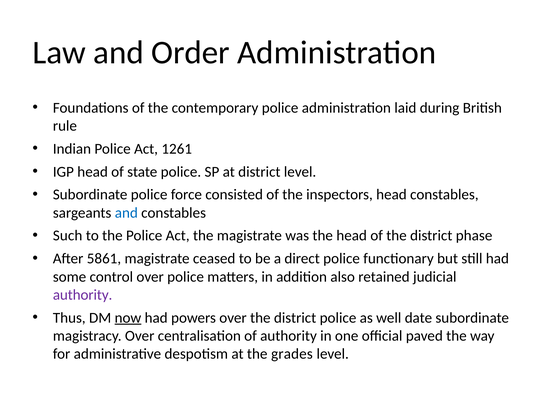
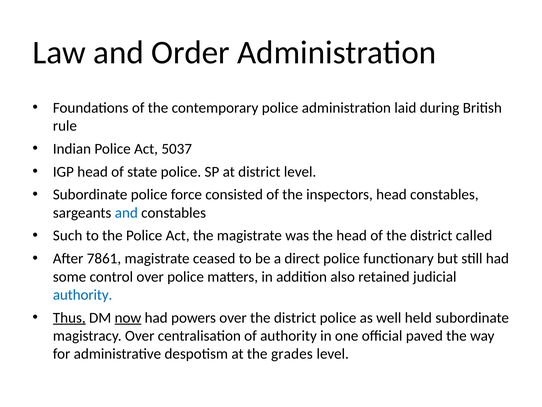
1261: 1261 -> 5037
phase: phase -> called
5861: 5861 -> 7861
authority at (83, 294) colour: purple -> blue
Thus underline: none -> present
date: date -> held
